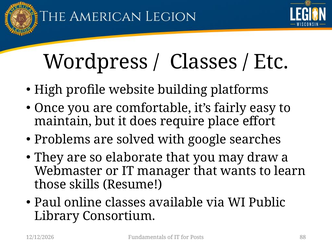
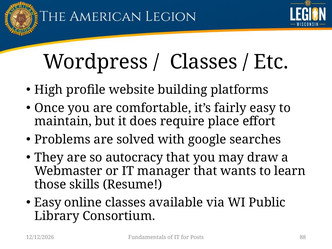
elaborate: elaborate -> autocracy
Paul at (48, 203): Paul -> Easy
